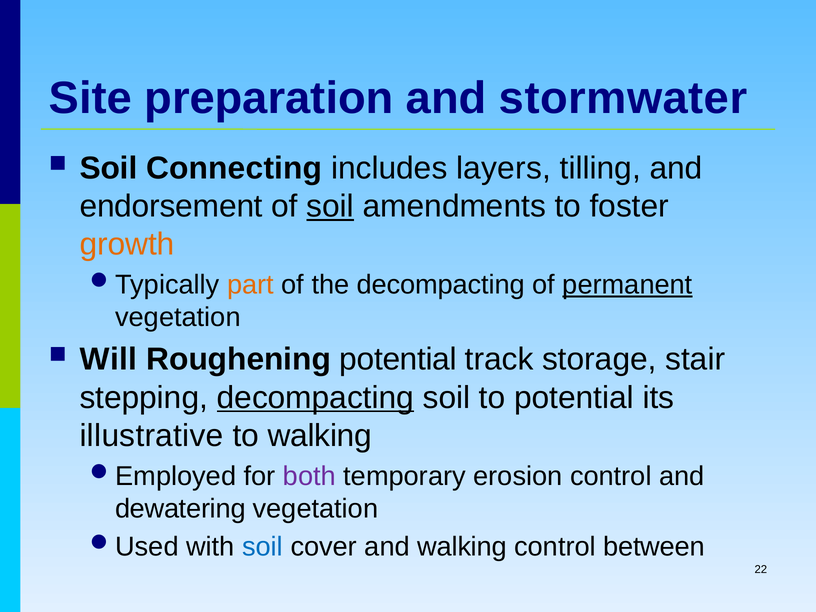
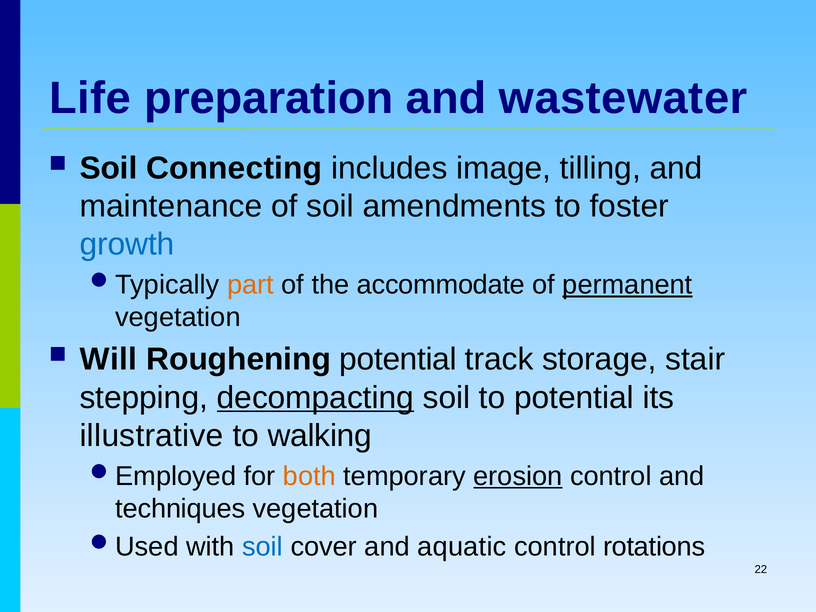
Site: Site -> Life
stormwater: stormwater -> wastewater
layers: layers -> image
endorsement: endorsement -> maintenance
soil at (330, 206) underline: present -> none
growth colour: orange -> blue
the decompacting: decompacting -> accommodate
both colour: purple -> orange
erosion underline: none -> present
dewatering: dewatering -> techniques
and walking: walking -> aquatic
between: between -> rotations
